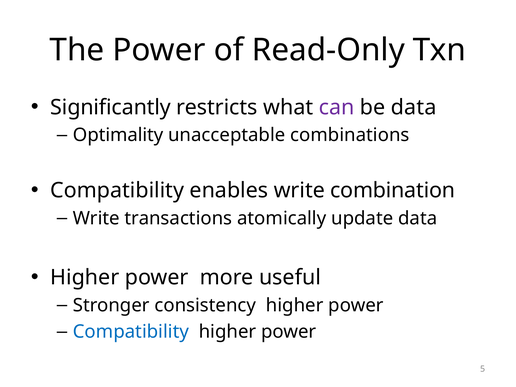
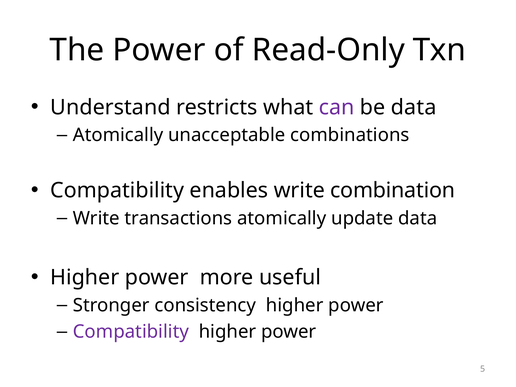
Significantly: Significantly -> Understand
Optimality at (118, 135): Optimality -> Atomically
Compatibility at (131, 332) colour: blue -> purple
